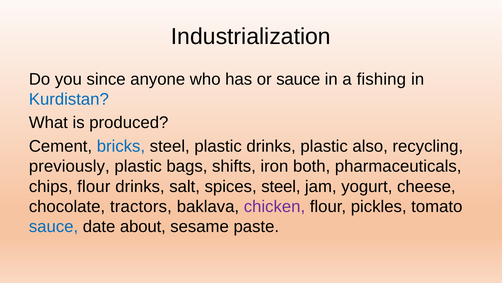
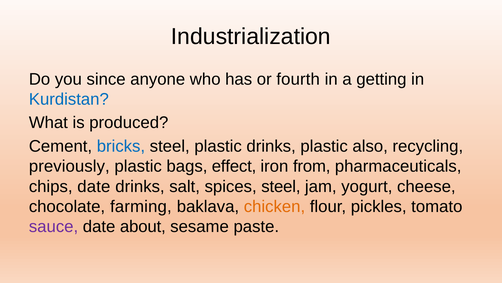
or sauce: sauce -> fourth
fishing: fishing -> getting
shifts: shifts -> effect
both: both -> from
chips flour: flour -> date
tractors: tractors -> farming
chicken colour: purple -> orange
sauce at (54, 226) colour: blue -> purple
